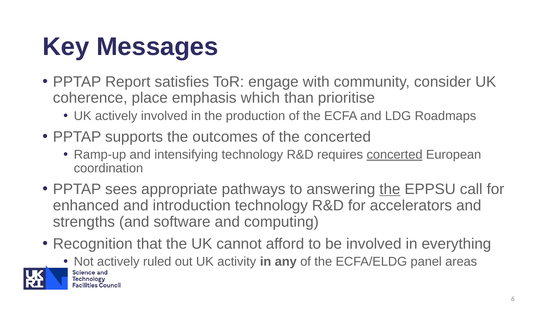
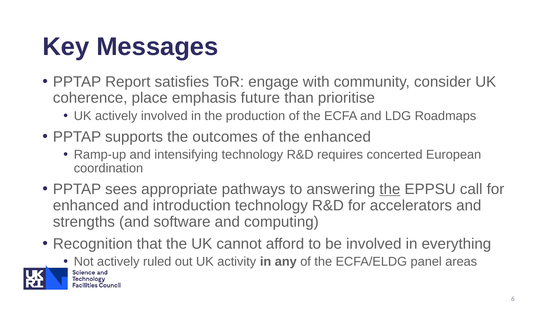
which: which -> future
the concerted: concerted -> enhanced
concerted at (395, 155) underline: present -> none
